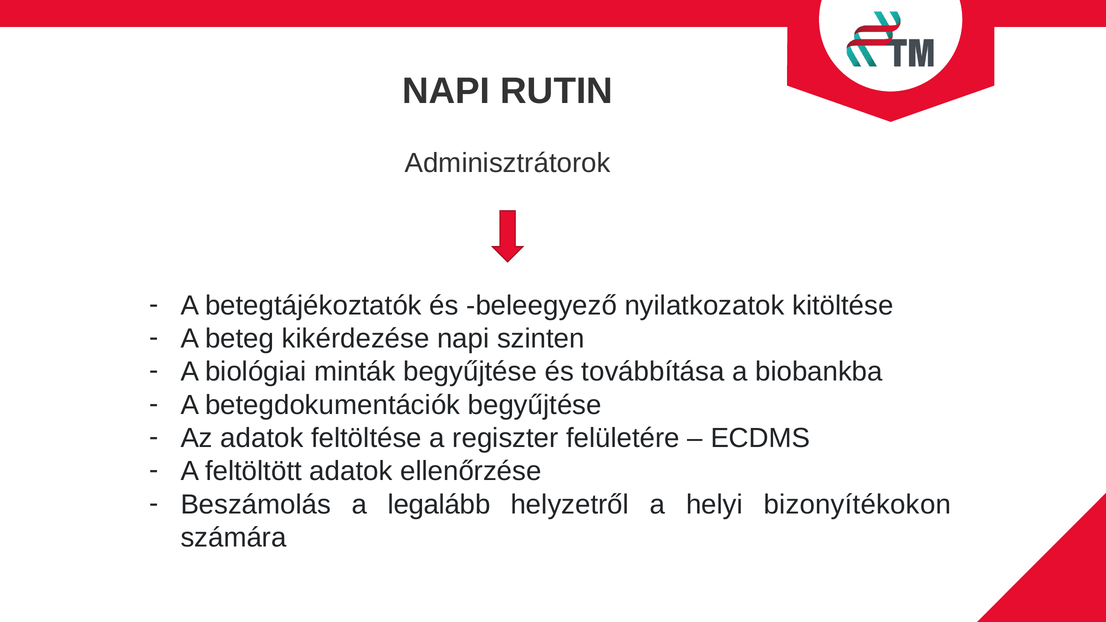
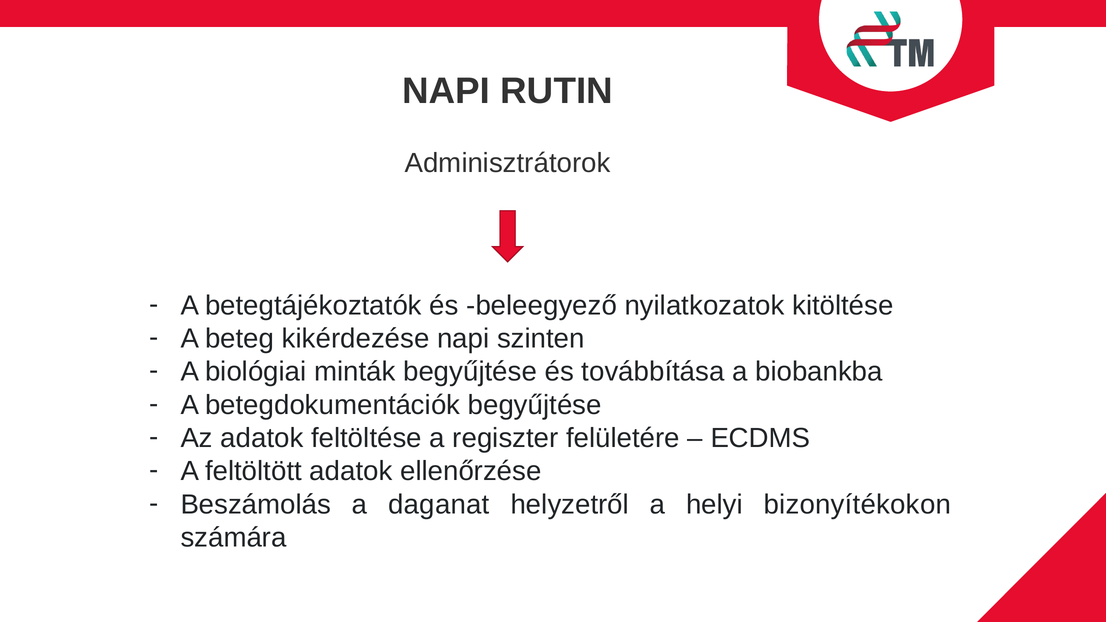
legalább: legalább -> daganat
